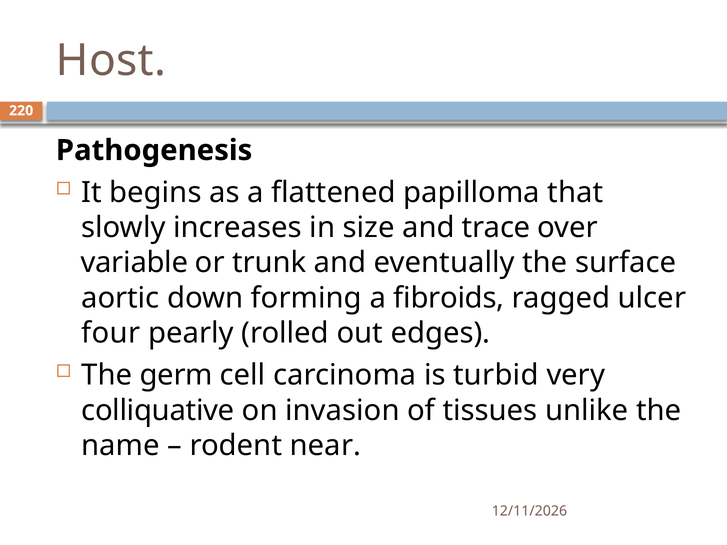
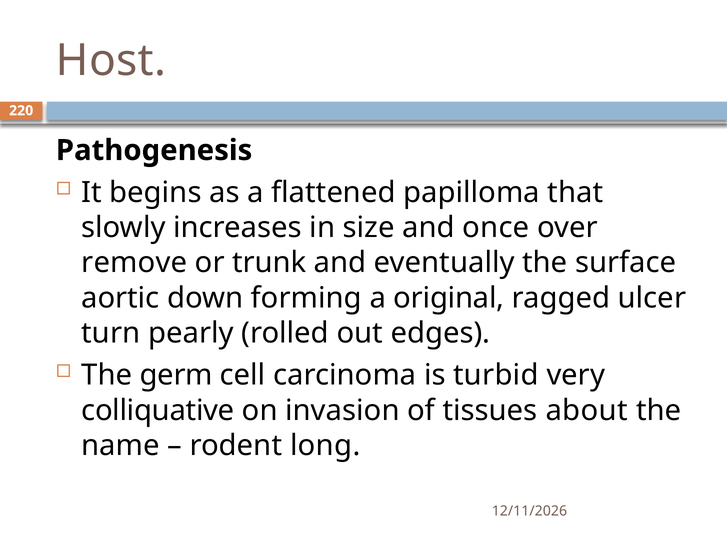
trace: trace -> once
variable: variable -> remove
fibroids: fibroids -> original
four: four -> turn
unlike: unlike -> about
near: near -> long
